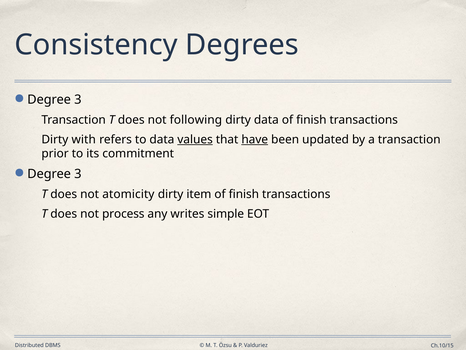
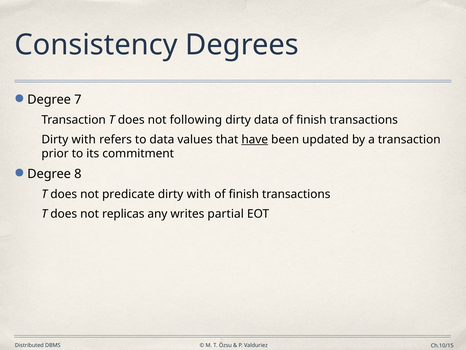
3 at (78, 100): 3 -> 7
values underline: present -> none
3 at (78, 174): 3 -> 8
atomicity: atomicity -> predicate
item at (199, 194): item -> with
process: process -> replicas
simple: simple -> partial
